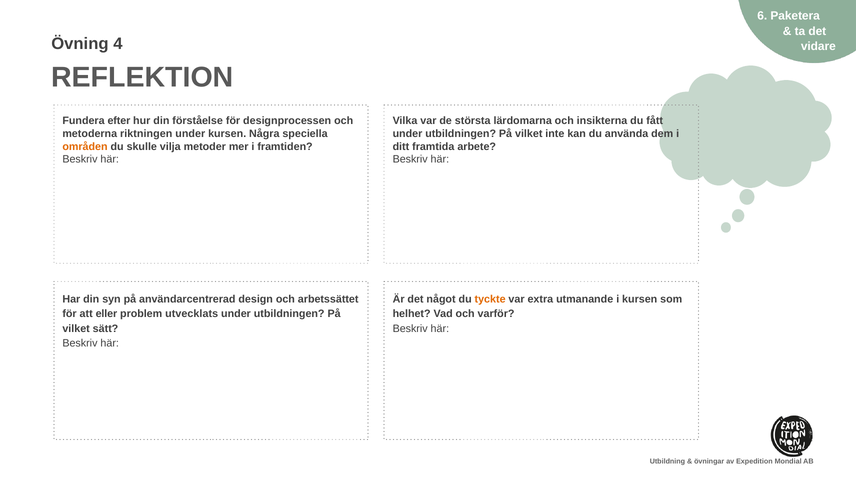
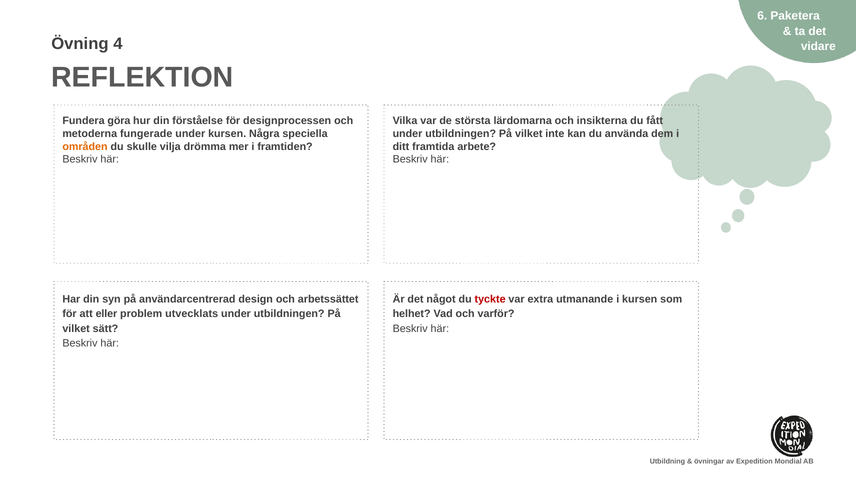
efter: efter -> göra
riktningen: riktningen -> fungerade
metoder: metoder -> drömma
tyckte colour: orange -> red
